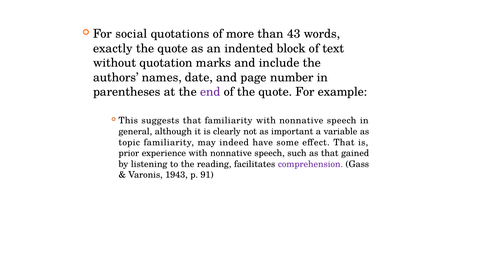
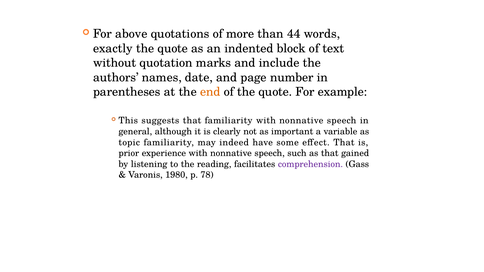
social: social -> above
43: 43 -> 44
end colour: purple -> orange
1943: 1943 -> 1980
91: 91 -> 78
